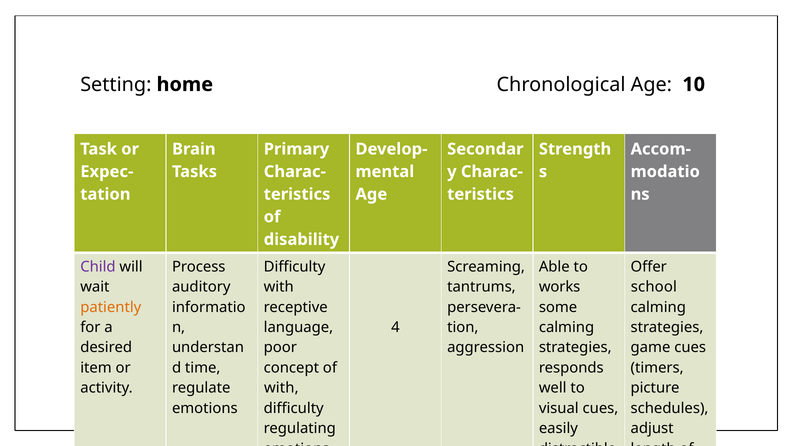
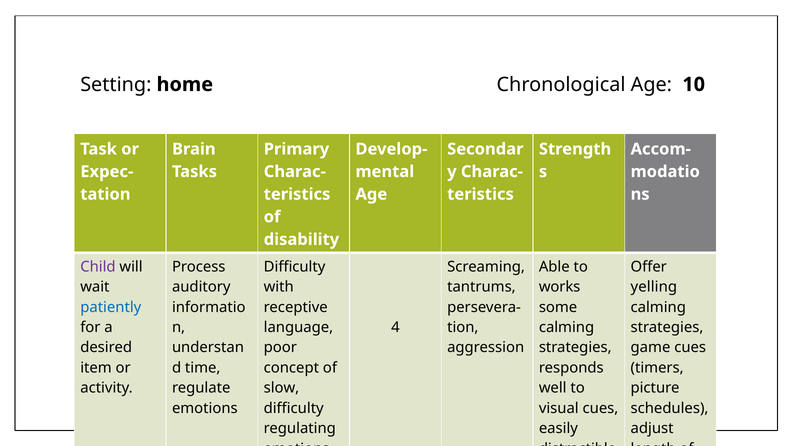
school: school -> yelling
patiently colour: orange -> blue
with at (281, 388): with -> slow
